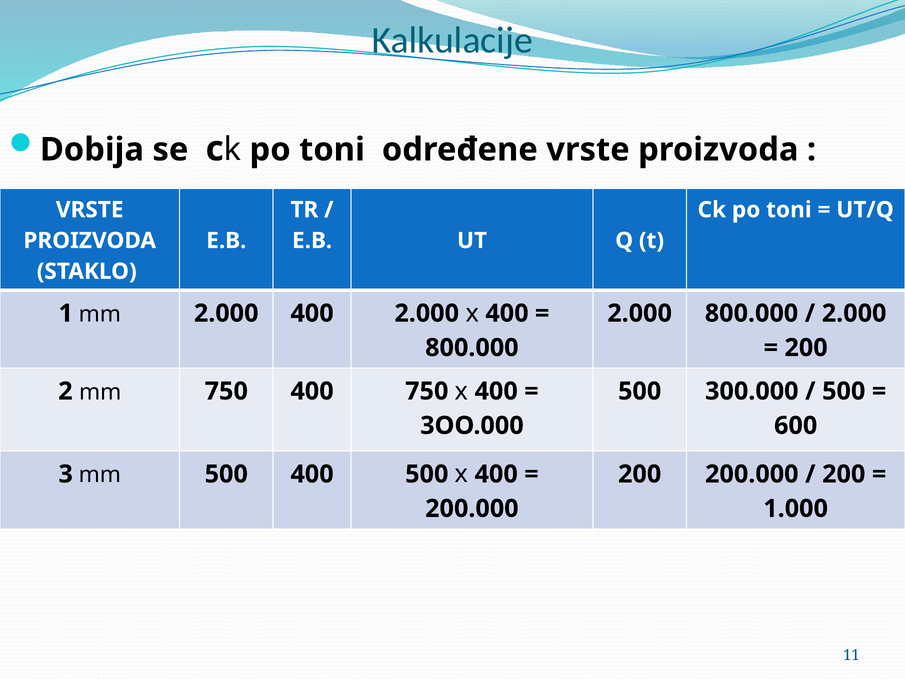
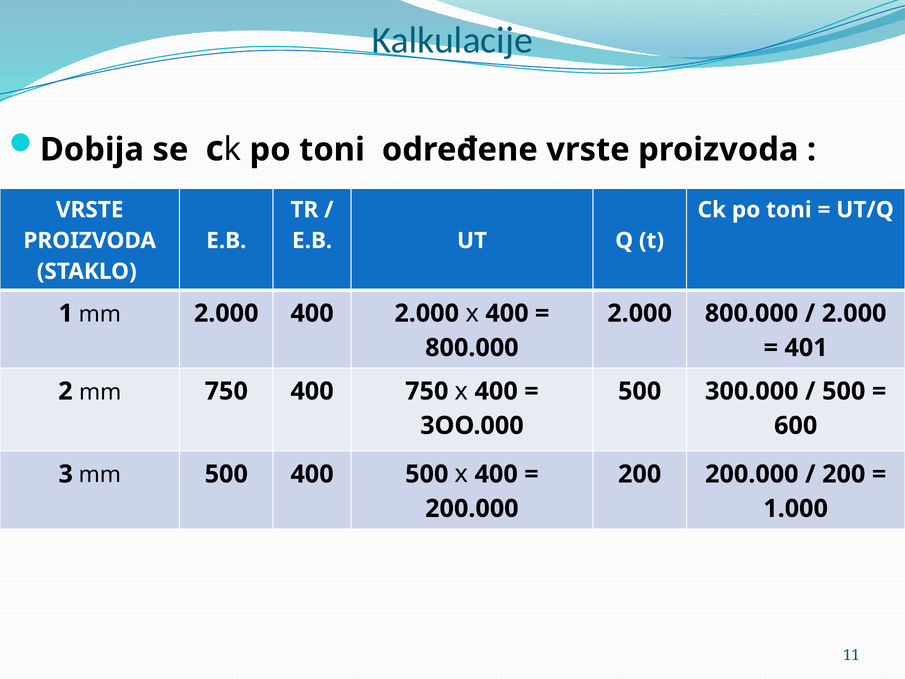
200 at (806, 348): 200 -> 401
